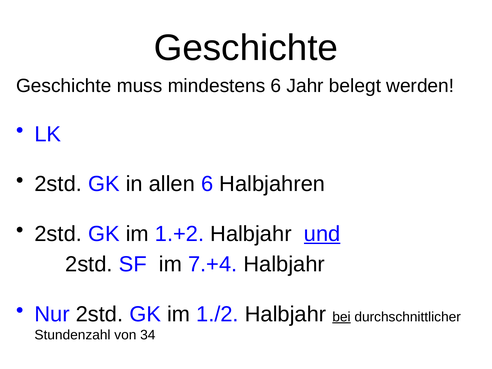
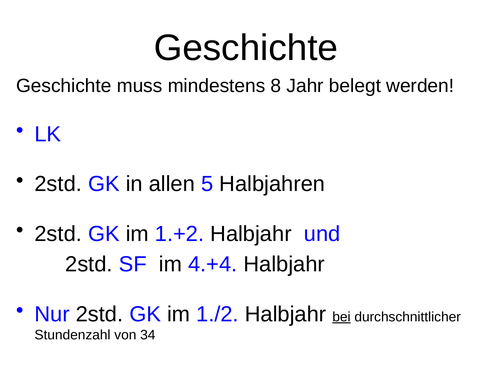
mindestens 6: 6 -> 8
allen 6: 6 -> 5
und underline: present -> none
7.+4: 7.+4 -> 4.+4
